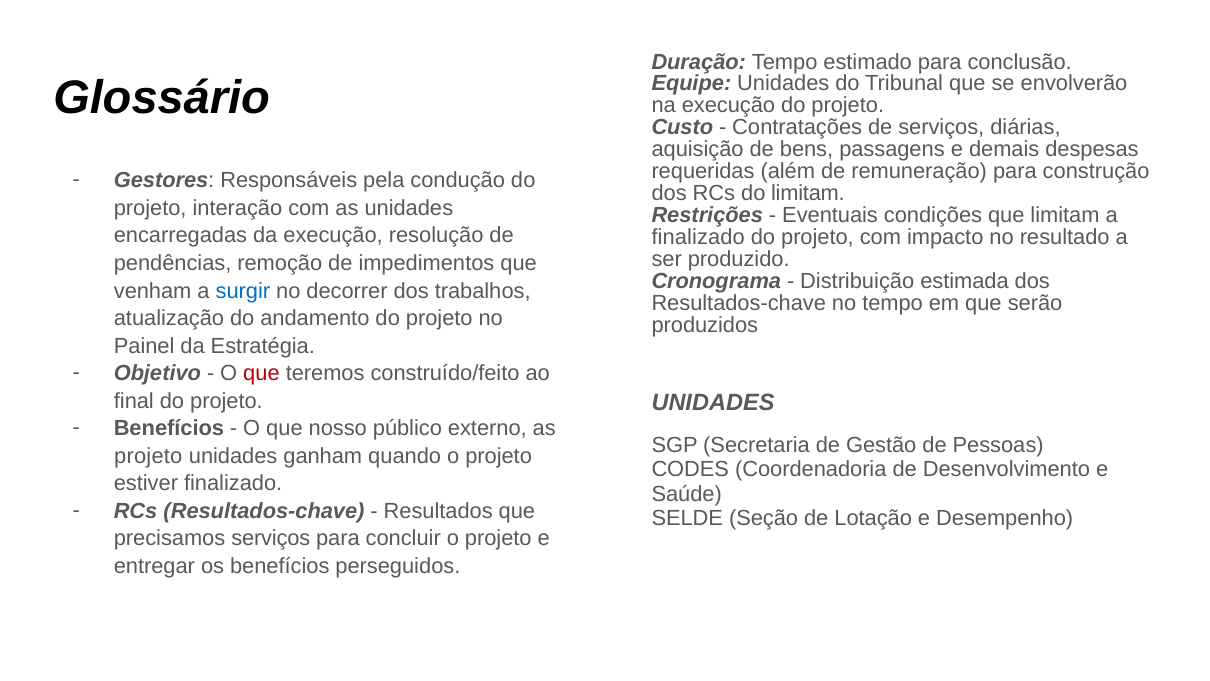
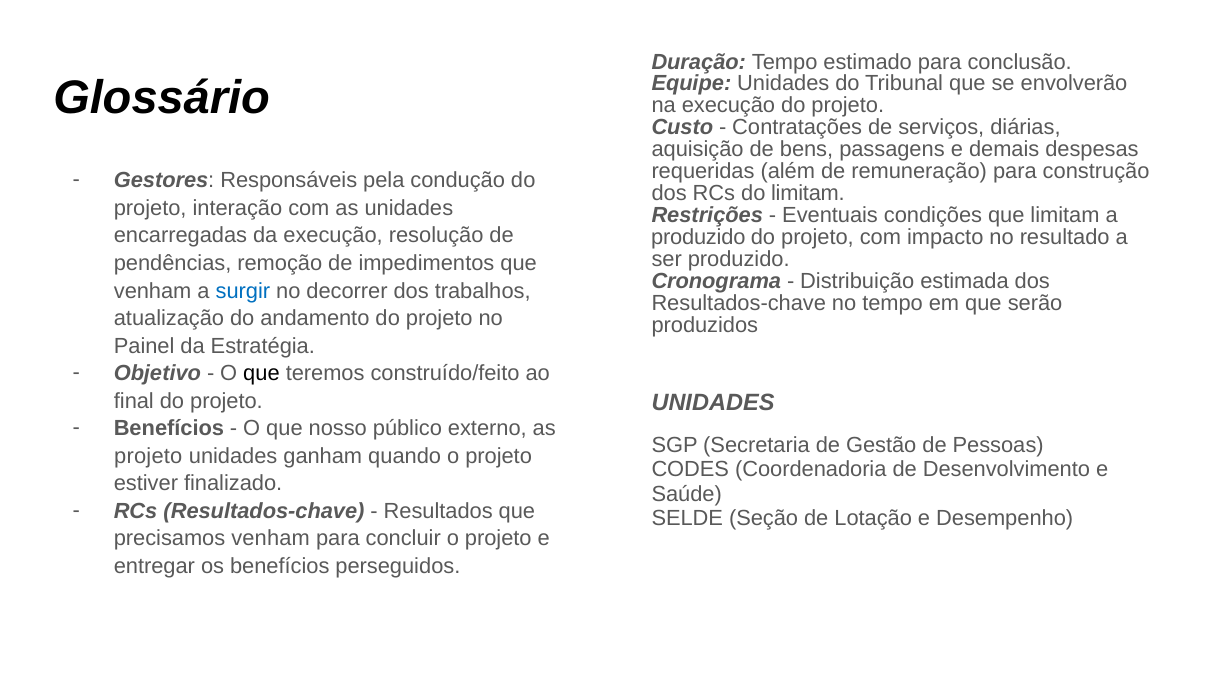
finalizado at (698, 237): finalizado -> produzido
que at (261, 373) colour: red -> black
precisamos serviços: serviços -> venham
